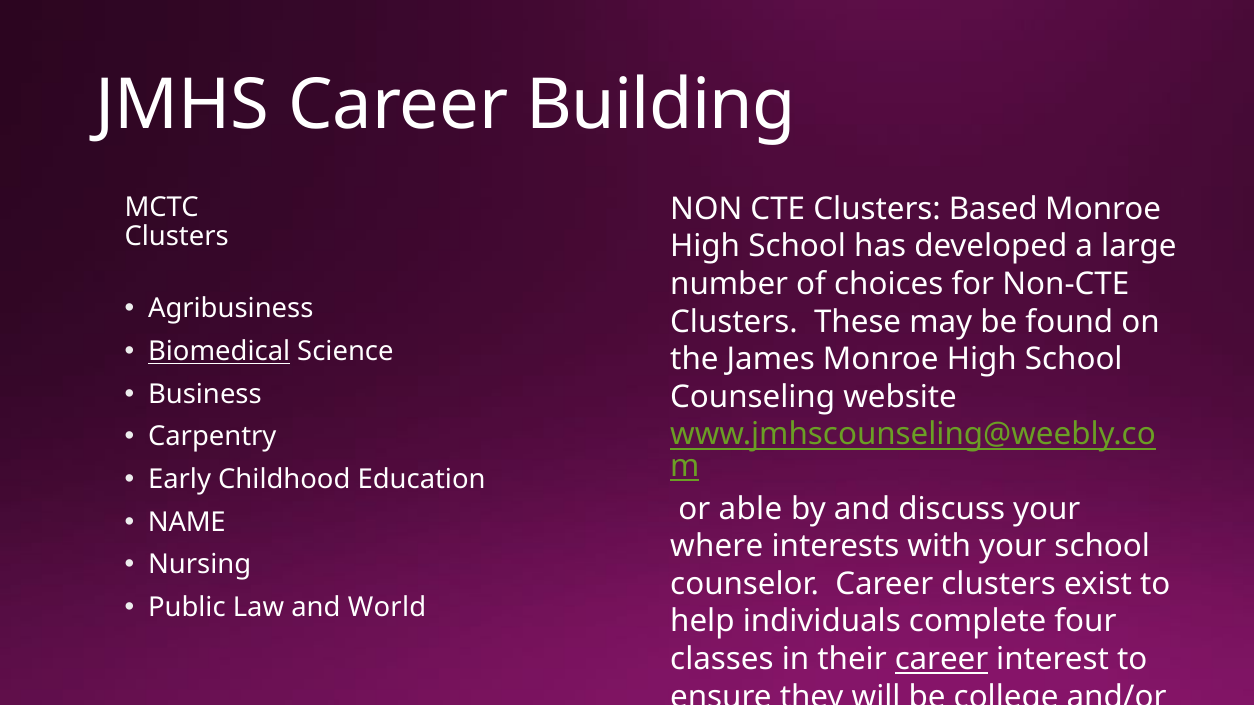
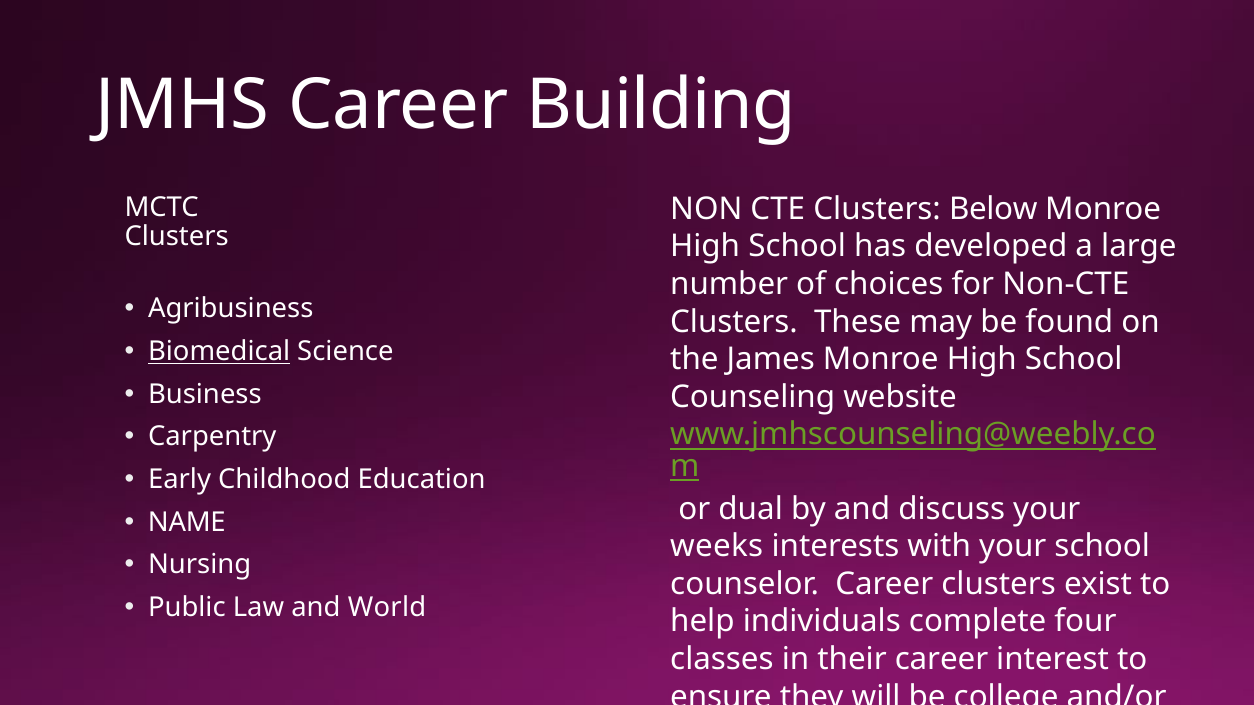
Based: Based -> Below
able: able -> dual
where at (717, 547): where -> weeks
career at (941, 659) underline: present -> none
